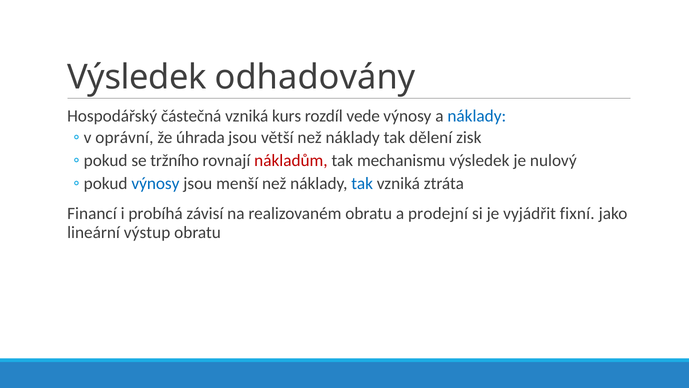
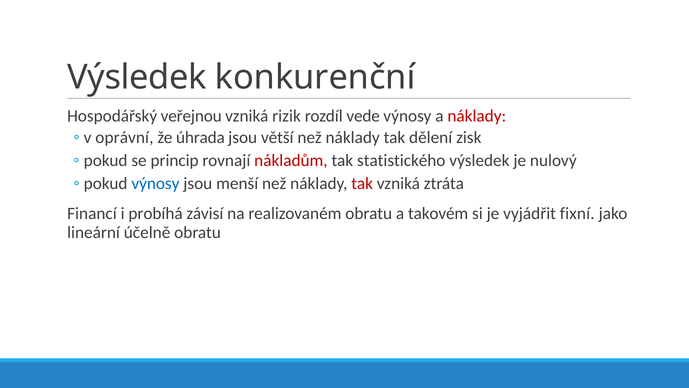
odhadovány: odhadovány -> konkurenční
částečná: částečná -> veřejnou
kurs: kurs -> rizik
náklady at (477, 116) colour: blue -> red
tržního: tržního -> princip
mechanismu: mechanismu -> statistického
tak at (362, 183) colour: blue -> red
prodejní: prodejní -> takovém
výstup: výstup -> účelně
